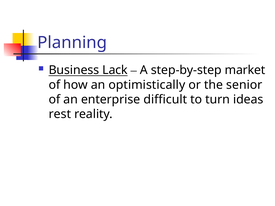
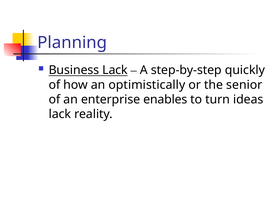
market: market -> quickly
difficult: difficult -> enables
rest at (60, 114): rest -> lack
